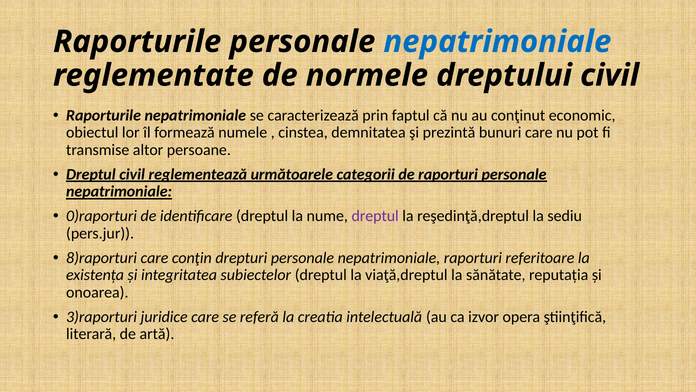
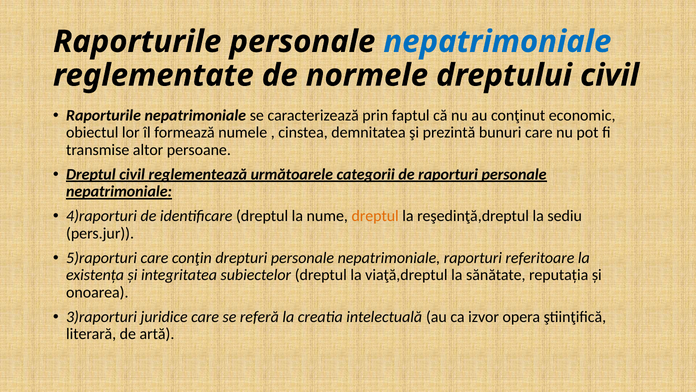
0)raporturi: 0)raporturi -> 4)raporturi
dreptul at (375, 216) colour: purple -> orange
8)raporturi: 8)raporturi -> 5)raporturi
